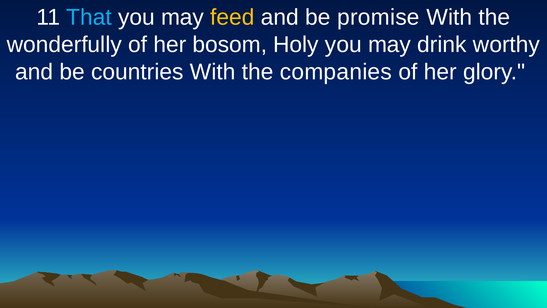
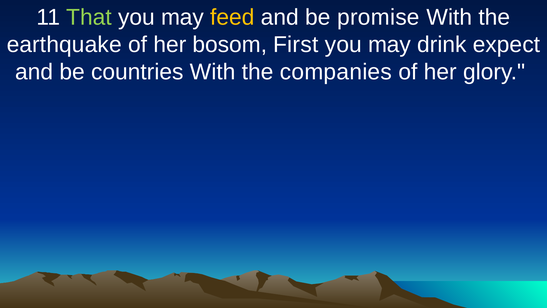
That colour: light blue -> light green
wonderfully: wonderfully -> earthquake
Holy: Holy -> First
worthy: worthy -> expect
